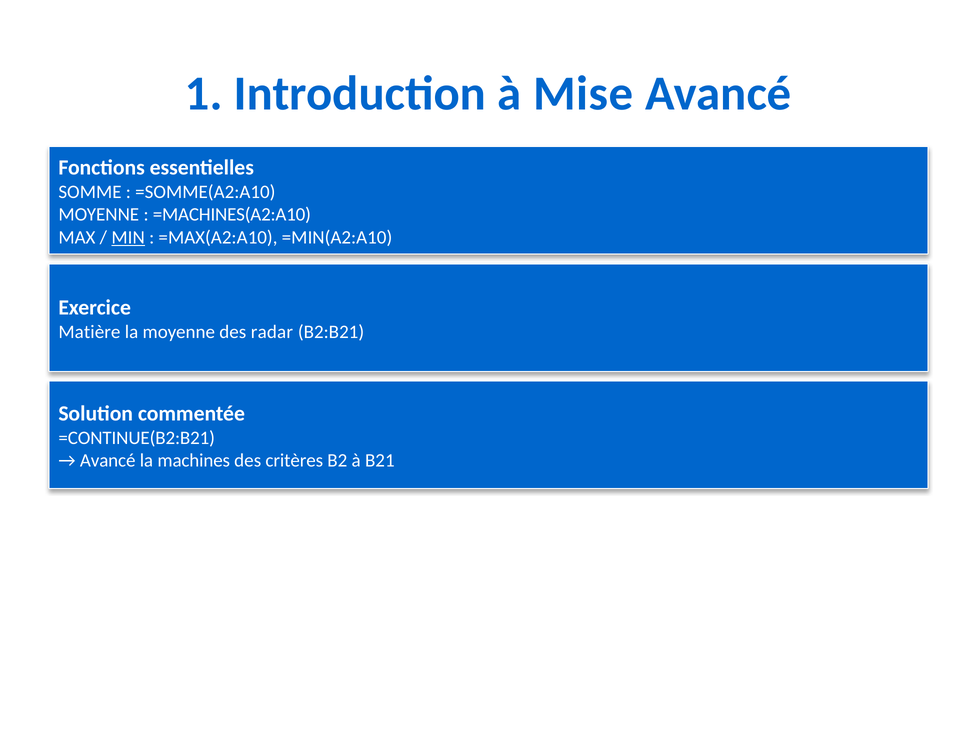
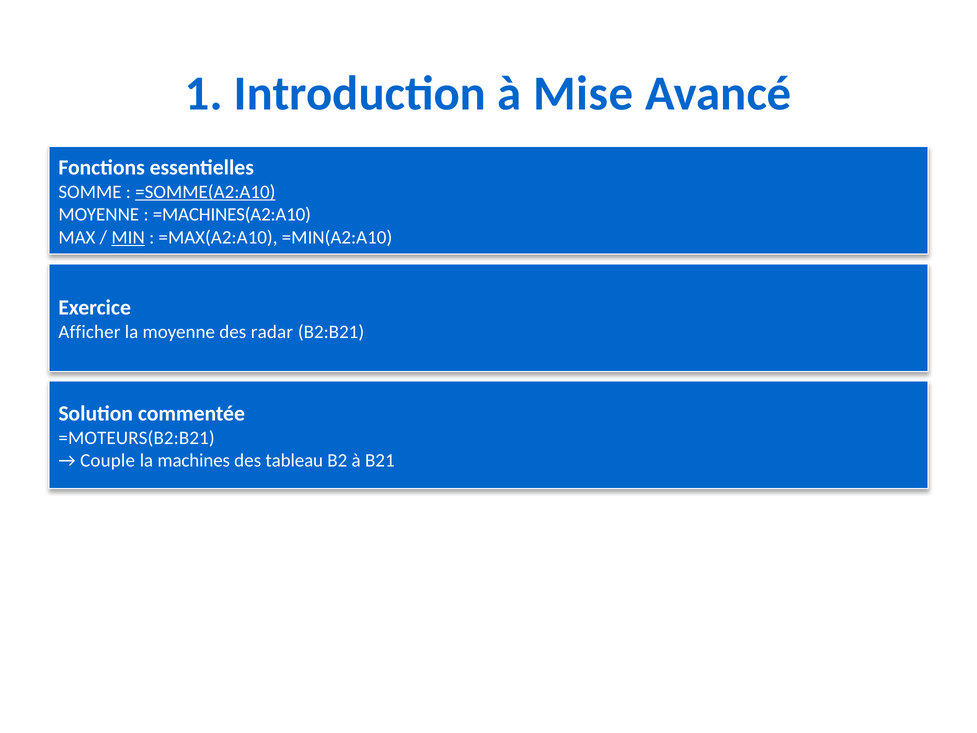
=SOMME(A2:A10 underline: none -> present
Matière: Matière -> Afficher
=CONTINUE(B2:B21: =CONTINUE(B2:B21 -> =MOTEURS(B2:B21
Avancé at (108, 460): Avancé -> Couple
critères: critères -> tableau
